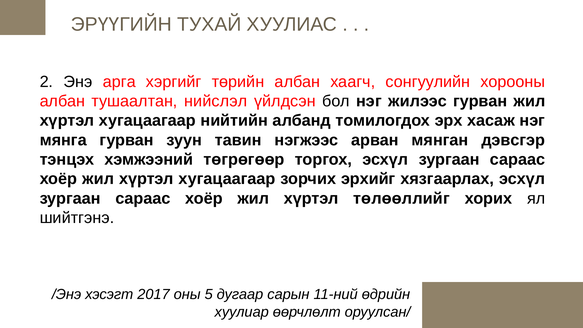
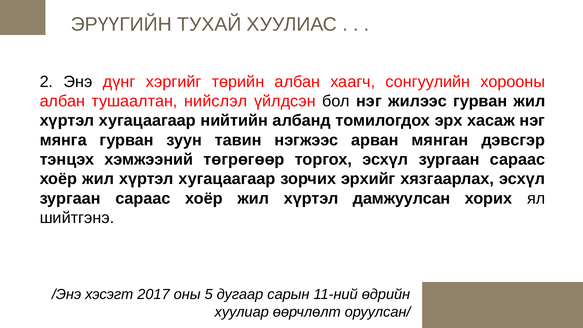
арга: арга -> дүнг
төлөөллийг: төлөөллийг -> дамжуулсан
